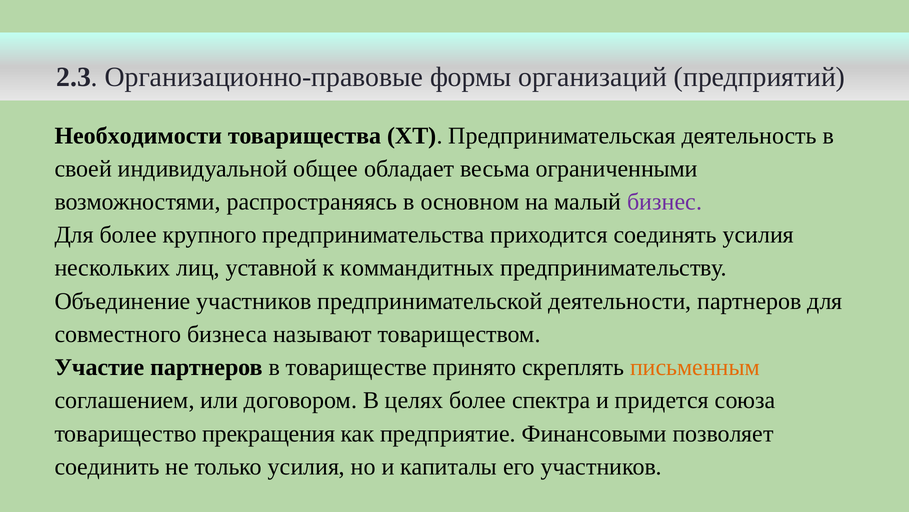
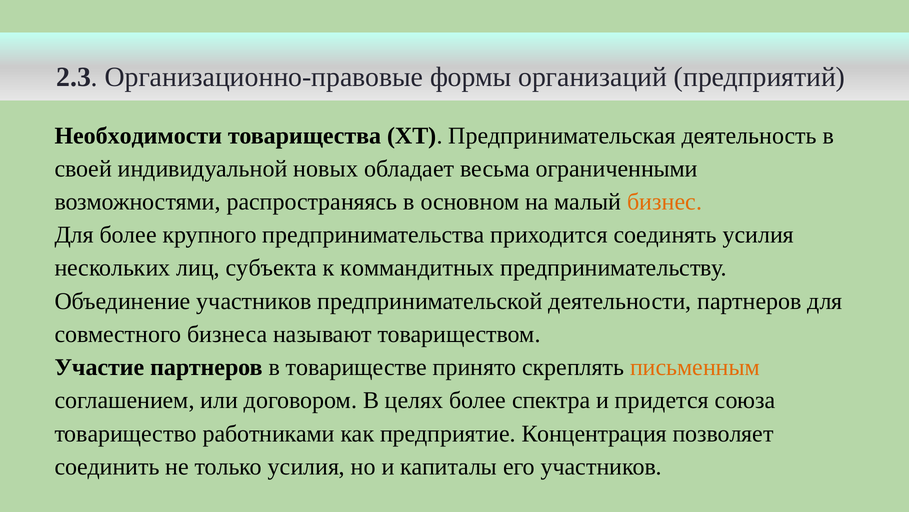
общее: общее -> новых
бизнес colour: purple -> orange
уставной: уставной -> субъекта
прекращения: прекращения -> работниками
Финансовыми: Финансовыми -> Концентрация
